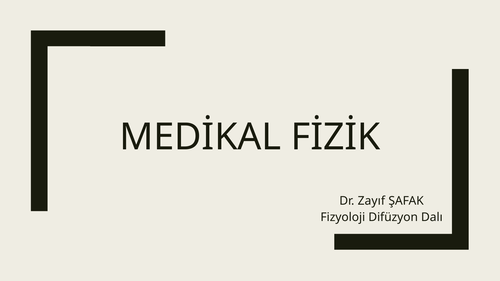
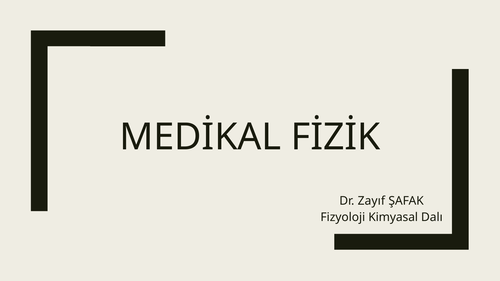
Difüzyon: Difüzyon -> Kimyasal
